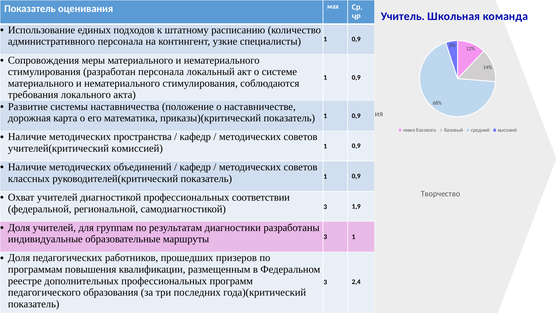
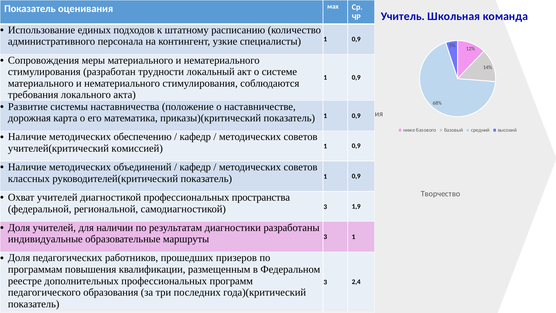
разработан персонала: персонала -> трудности
пространства: пространства -> обеспечению
соответствии: соответствии -> пространства
группам: группам -> наличии
